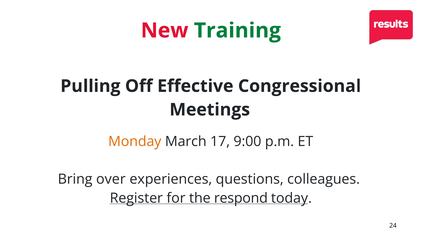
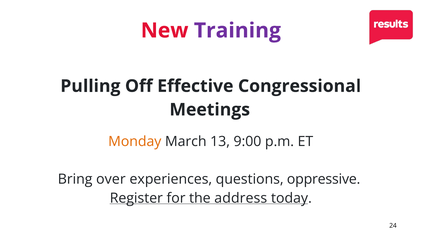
Training colour: green -> purple
17: 17 -> 13
colleagues: colleagues -> oppressive
respond: respond -> address
